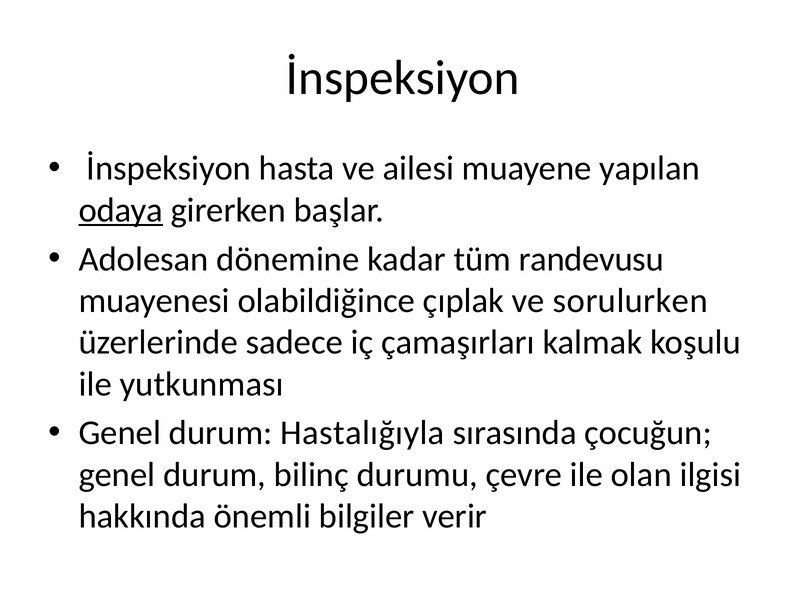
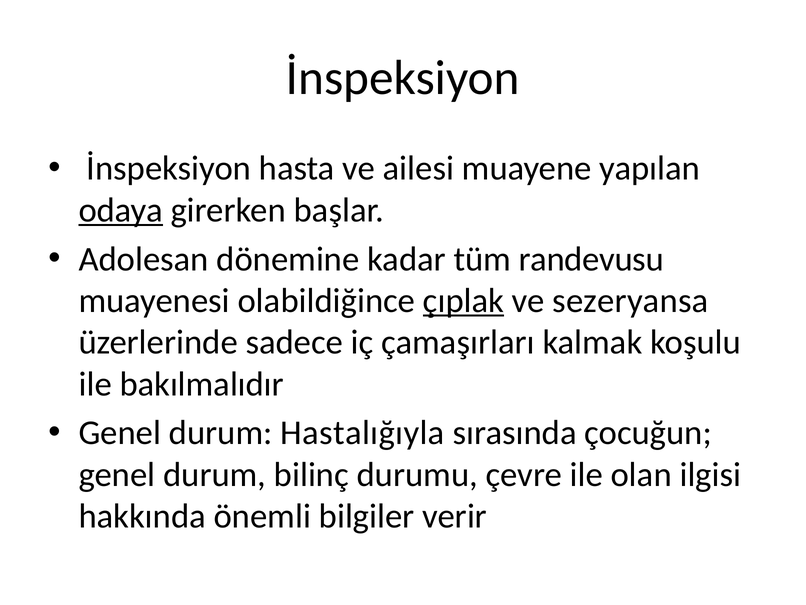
çıplak underline: none -> present
sorulurken: sorulurken -> sezeryansa
yutkunması: yutkunması -> bakılmalıdır
